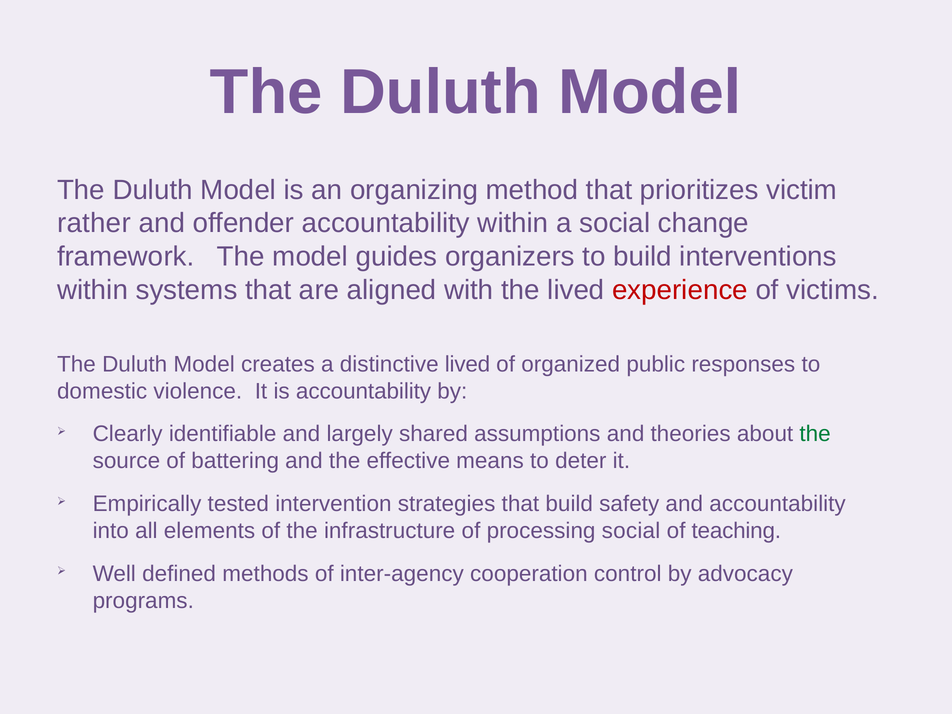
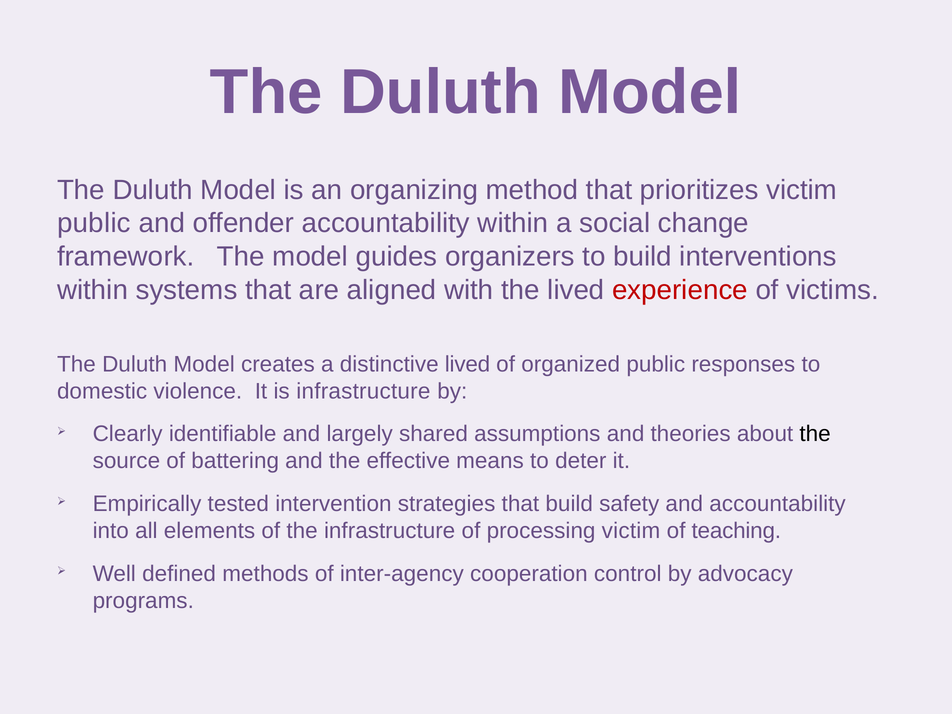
rather at (94, 223): rather -> public
is accountability: accountability -> infrastructure
the at (815, 434) colour: green -> black
processing social: social -> victim
